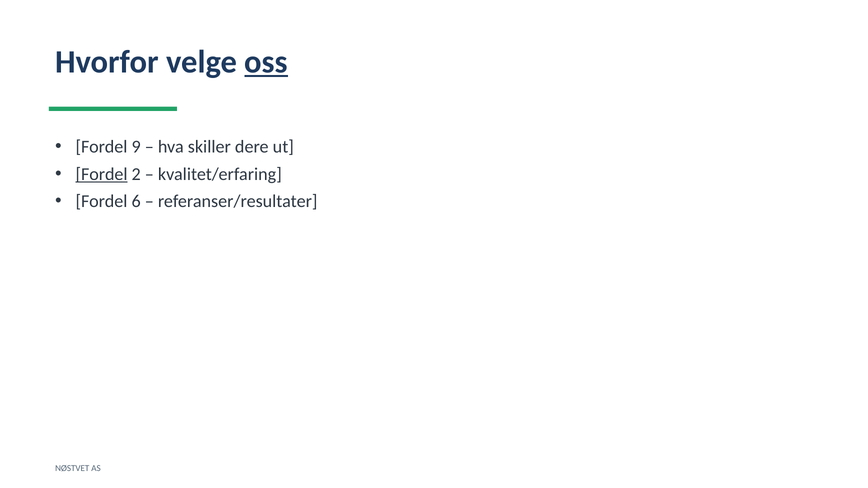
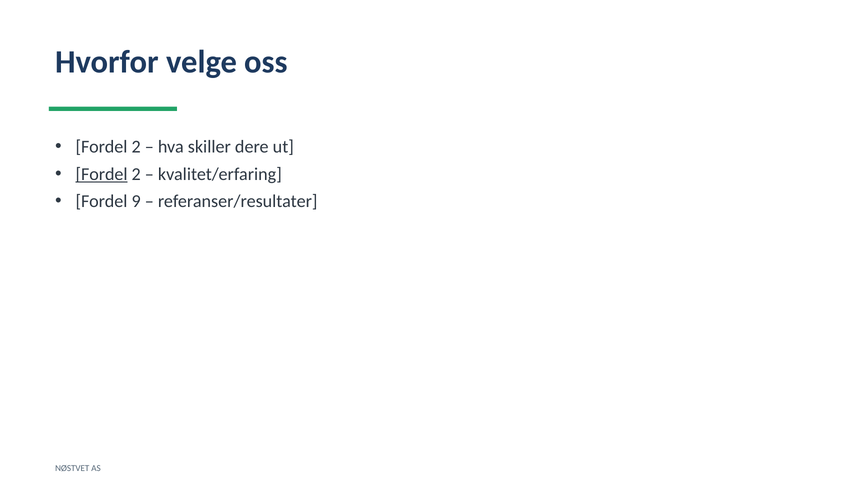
oss underline: present -> none
9 at (136, 147): 9 -> 2
6: 6 -> 9
